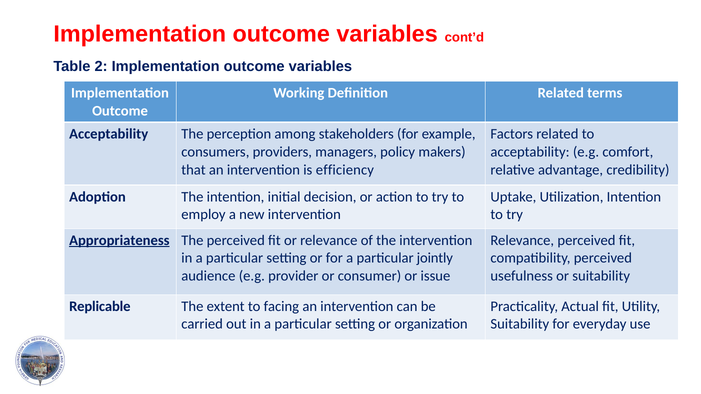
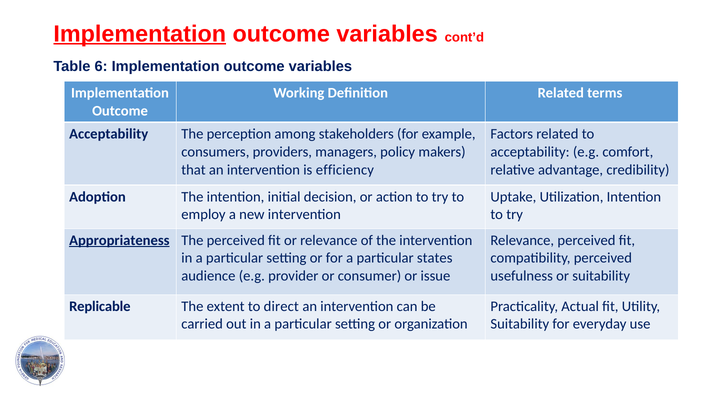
Implementation at (140, 34) underline: none -> present
2: 2 -> 6
jointly: jointly -> states
facing: facing -> direct
